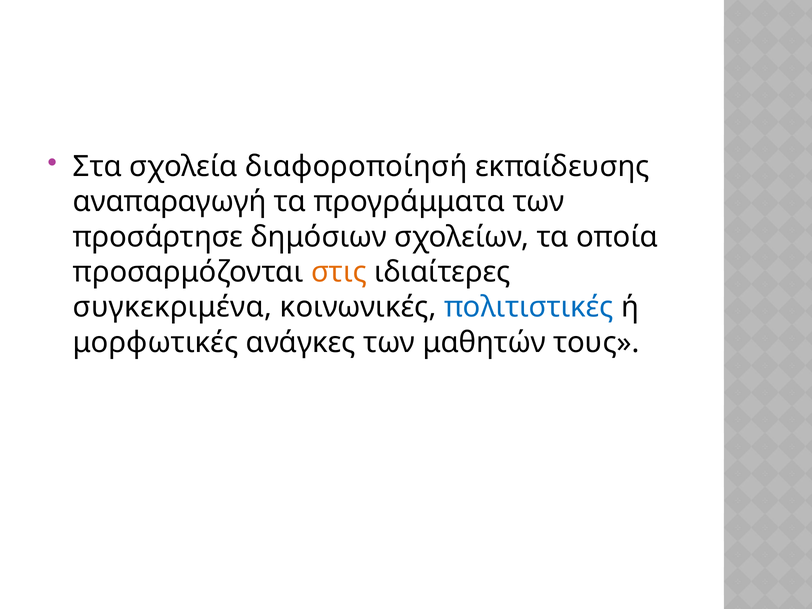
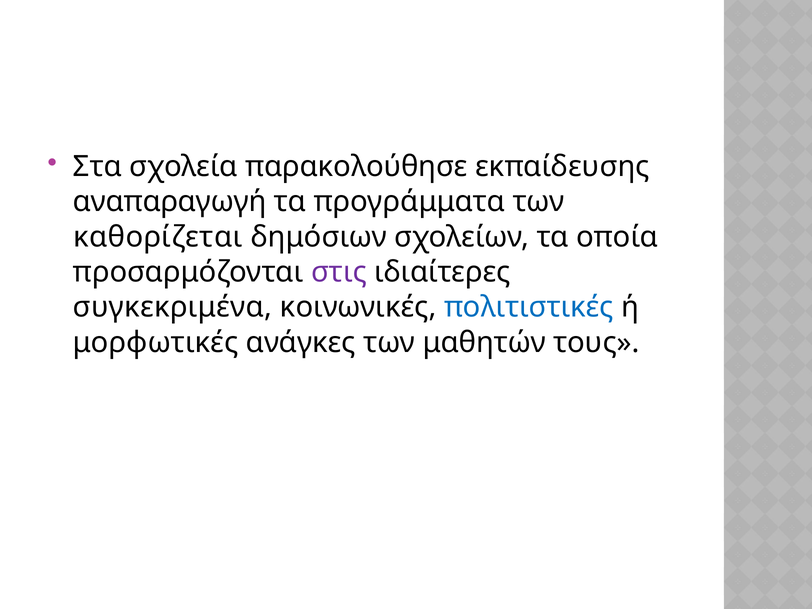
διαφοροποίησή: διαφοροποίησή -> παρακολούθησε
προσάρτησε: προσάρτησε -> καθορίζεται
στις colour: orange -> purple
